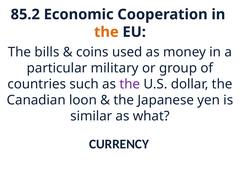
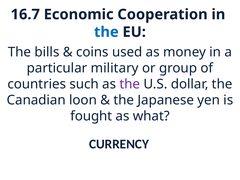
85.2: 85.2 -> 16.7
the at (106, 32) colour: orange -> blue
similar: similar -> fought
